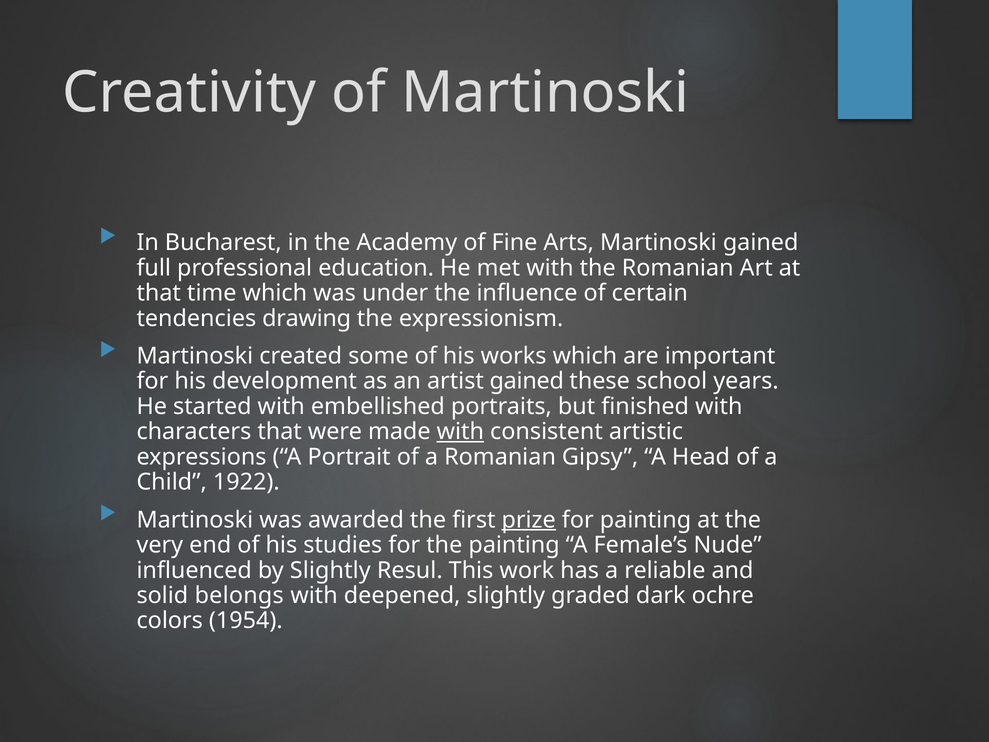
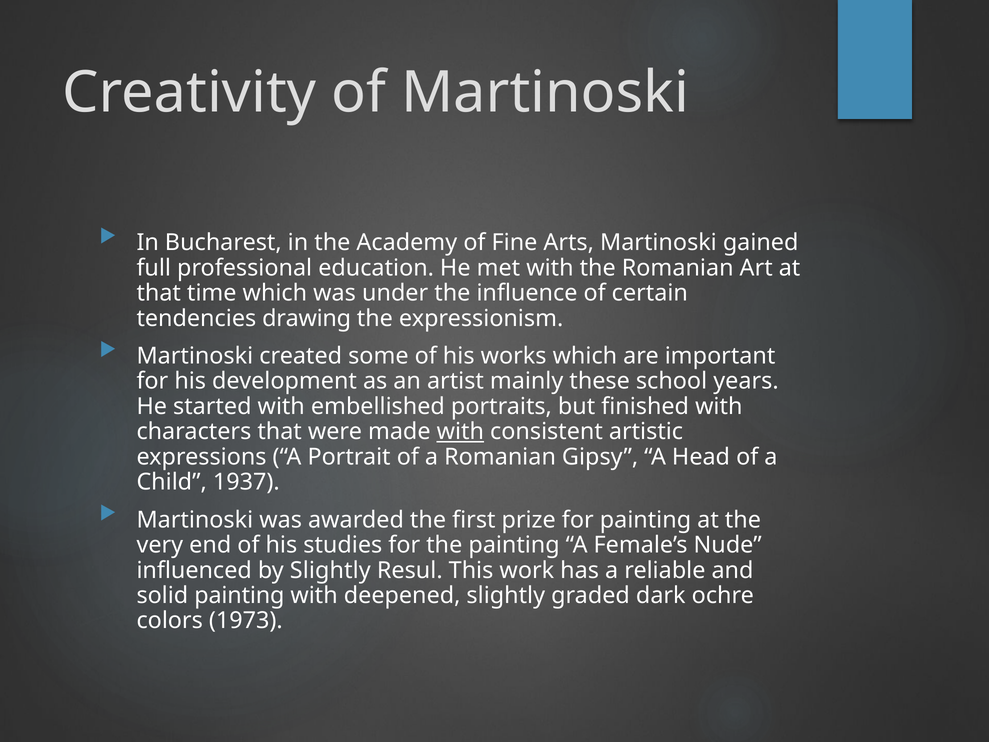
artist gained: gained -> mainly
1922: 1922 -> 1937
prize underline: present -> none
solid belongs: belongs -> painting
1954: 1954 -> 1973
